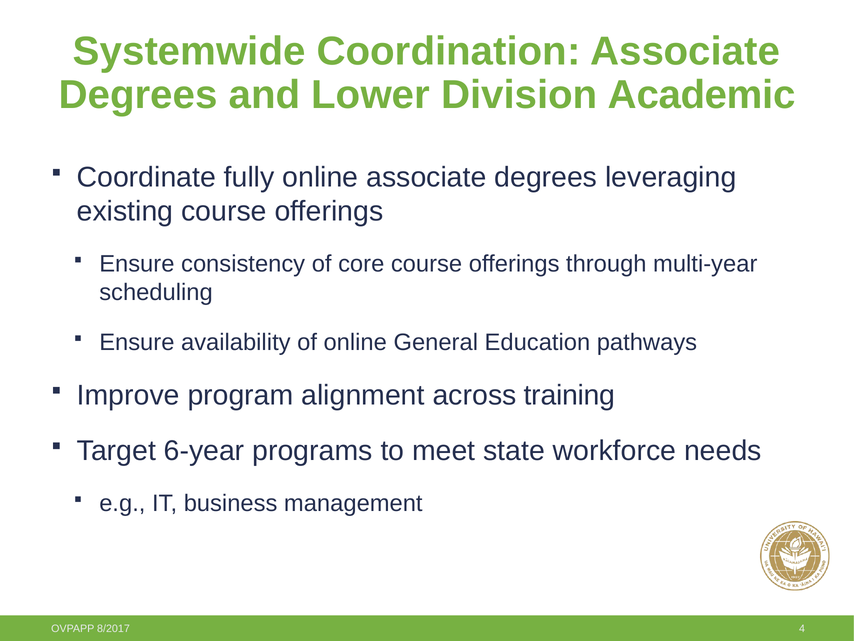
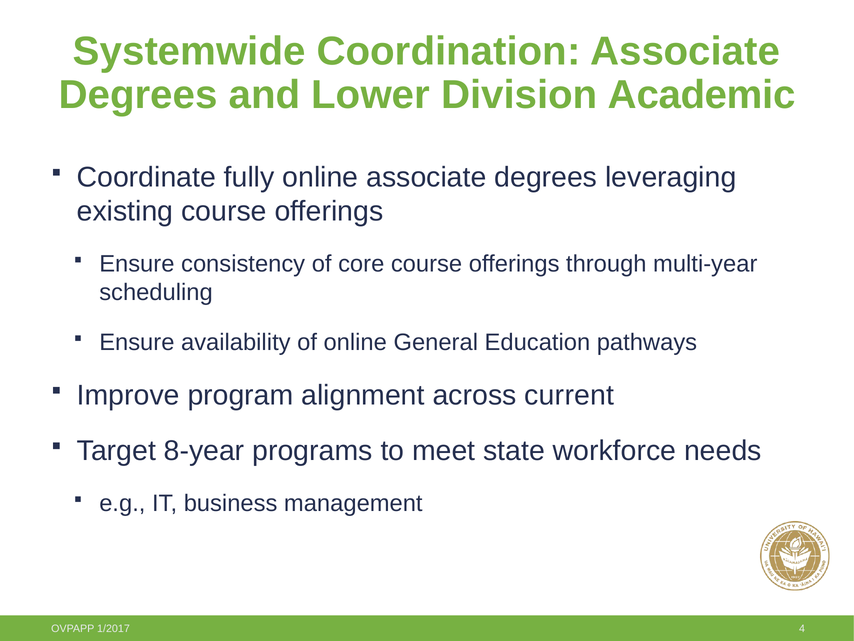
training: training -> current
6-year: 6-year -> 8-year
8/2017: 8/2017 -> 1/2017
